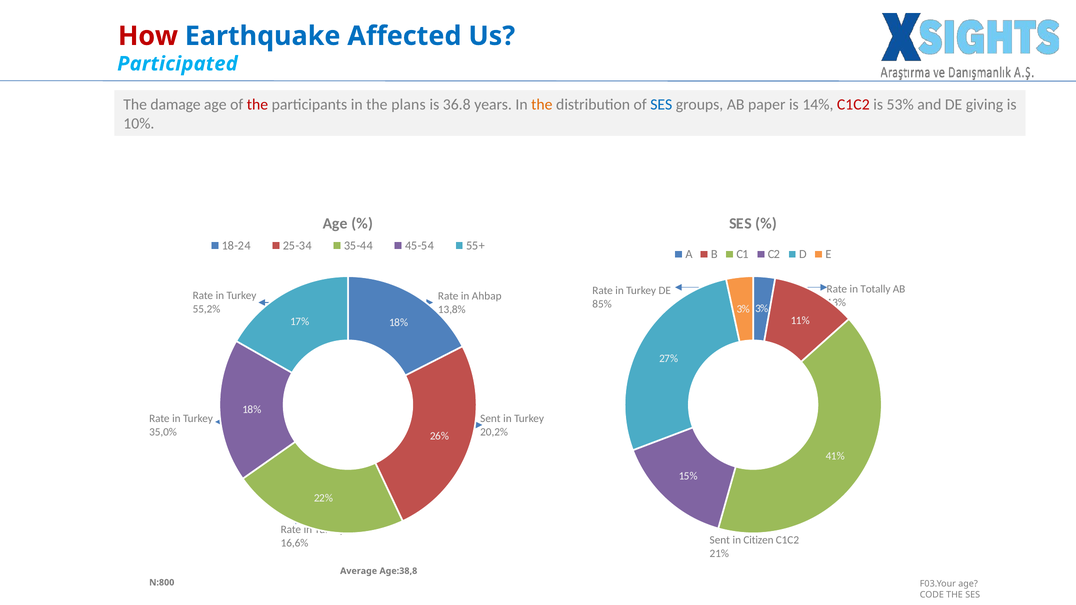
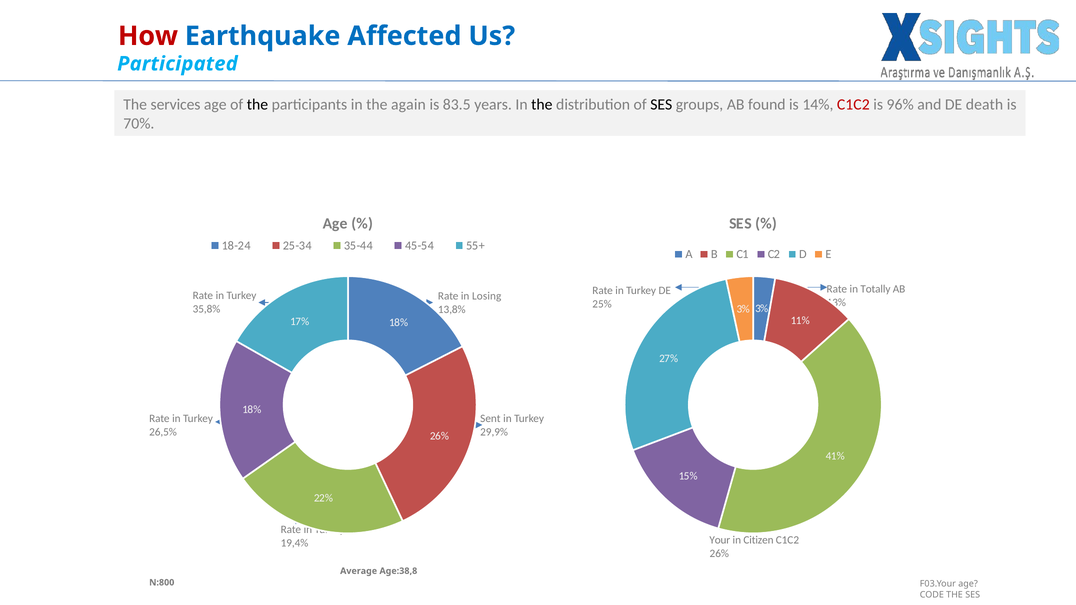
damage: damage -> services
the at (257, 105) colour: red -> black
plans: plans -> again
36.8: 36.8 -> 83.5
the at (542, 105) colour: orange -> black
SES at (661, 105) colour: blue -> black
paper: paper -> found
53%: 53% -> 96%
giving: giving -> death
10%: 10% -> 70%
Ahbap: Ahbap -> Losing
85%: 85% -> 25%
55,2%: 55,2% -> 35,8%
35,0%: 35,0% -> 26,5%
20,2%: 20,2% -> 29,9%
Sent at (720, 540): Sent -> Your
16,6%: 16,6% -> 19,4%
21% at (719, 554): 21% -> 26%
